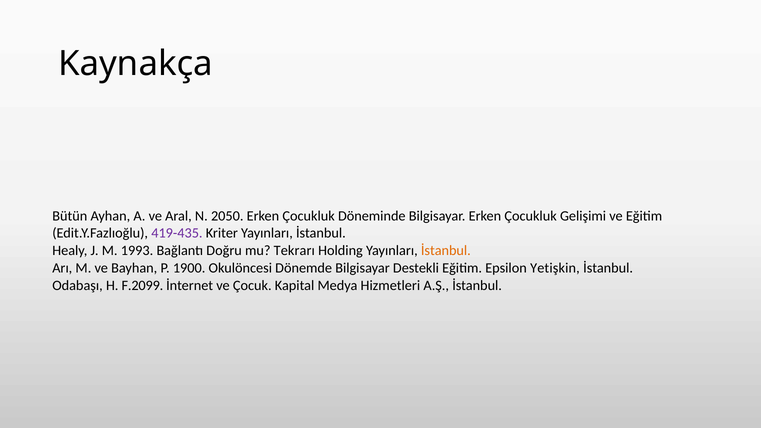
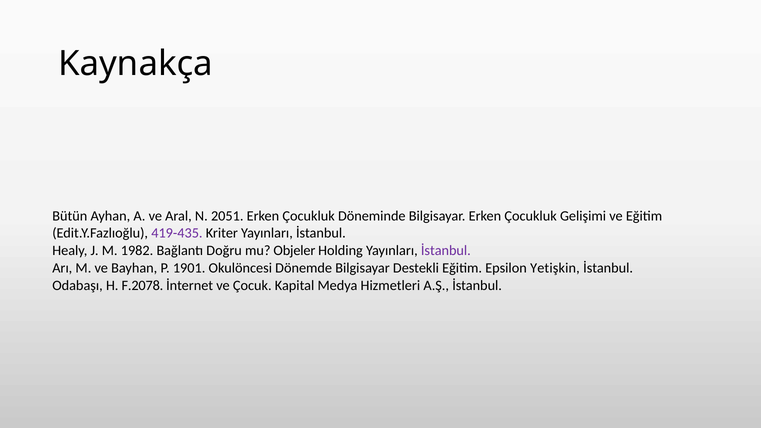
2050: 2050 -> 2051
1993: 1993 -> 1982
Tekrarı: Tekrarı -> Objeler
İstanbul at (446, 251) colour: orange -> purple
1900: 1900 -> 1901
F.2099: F.2099 -> F.2078
